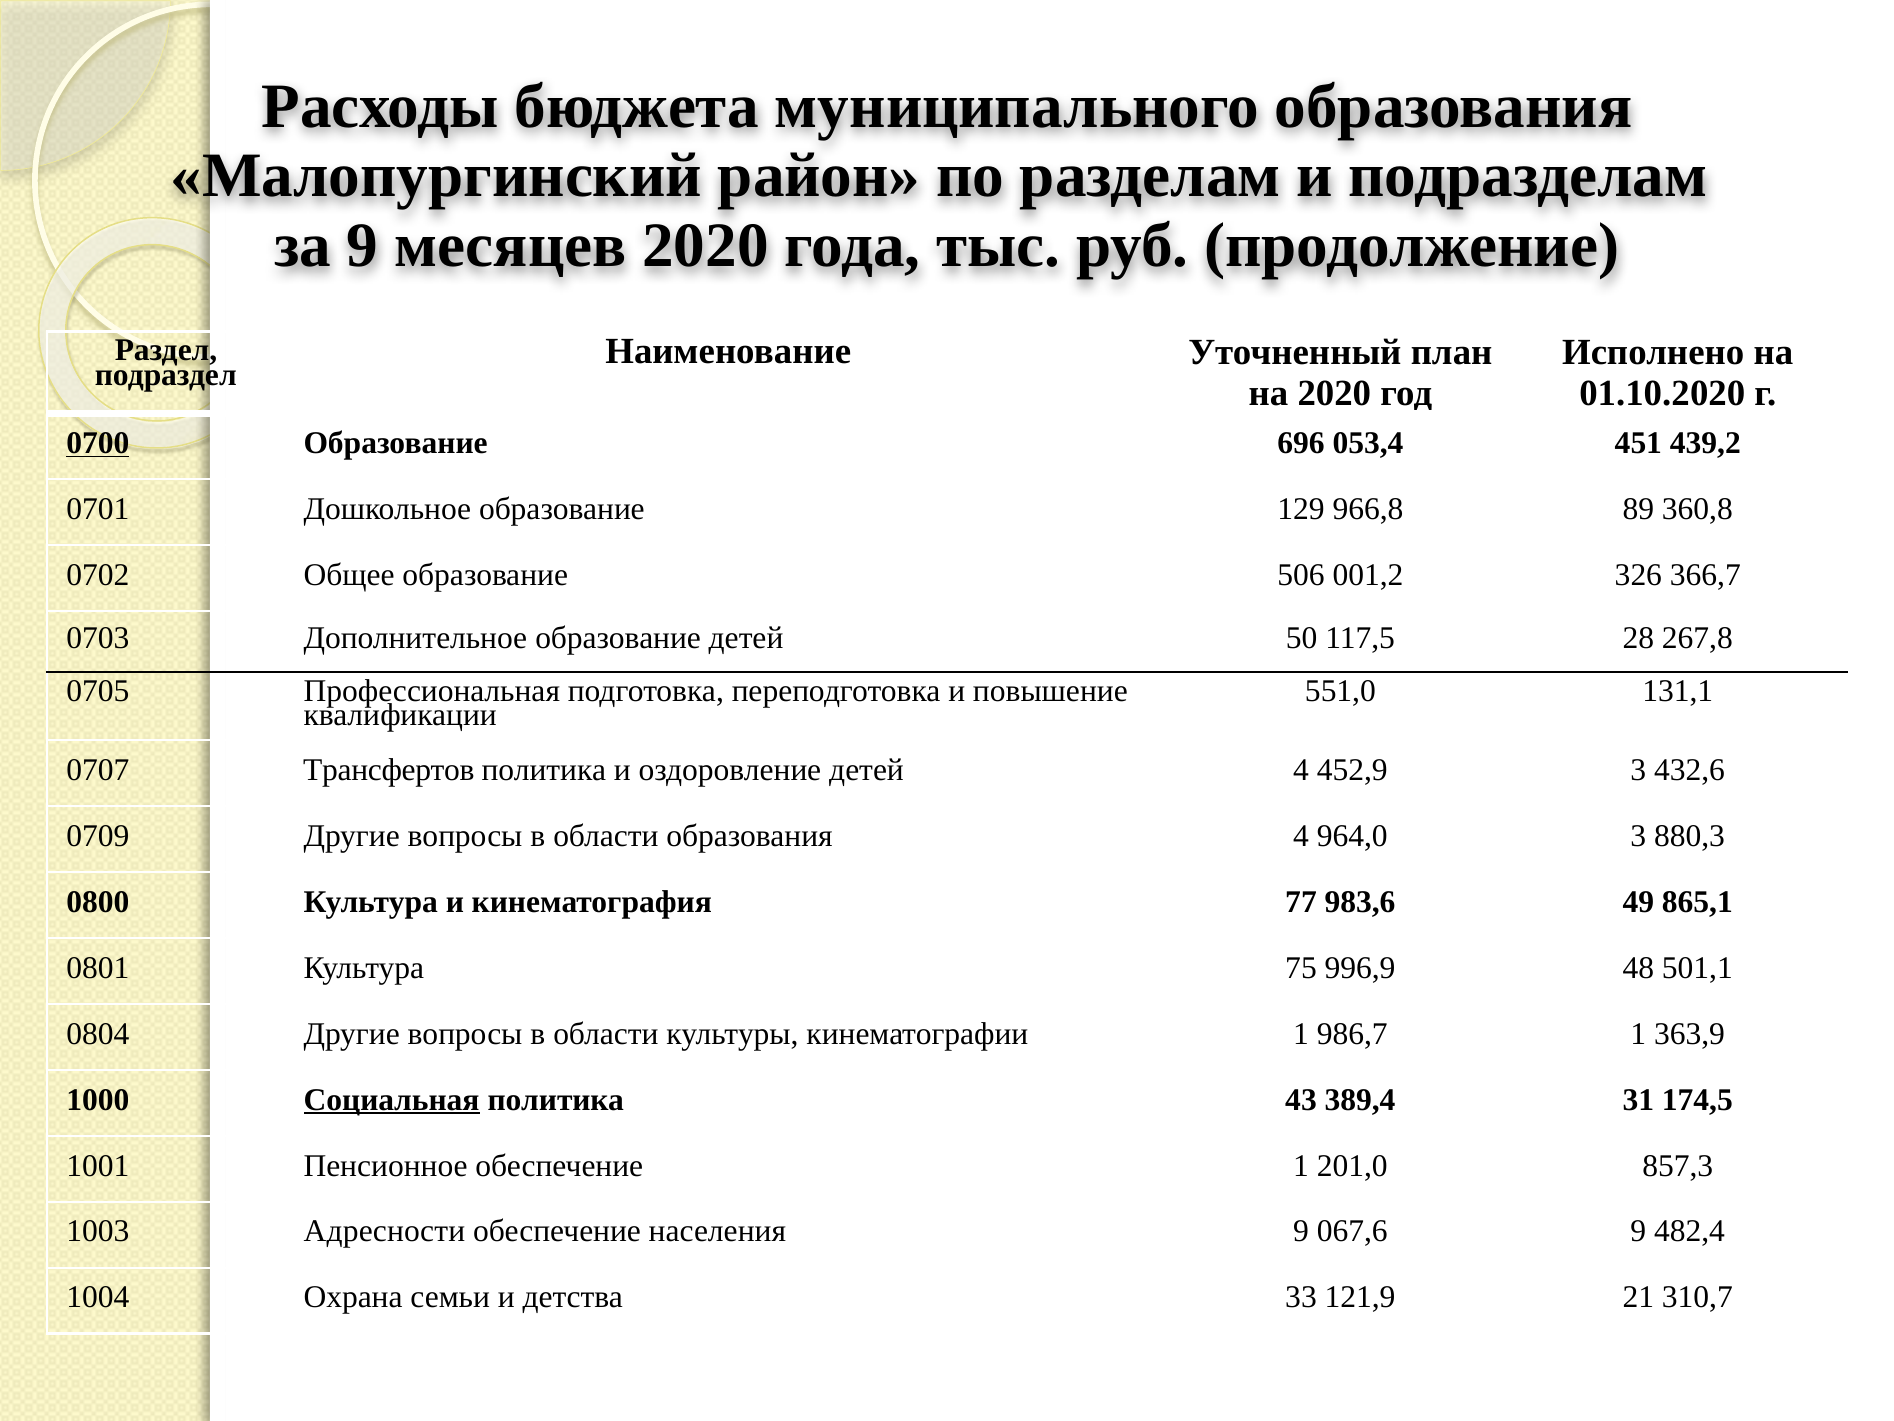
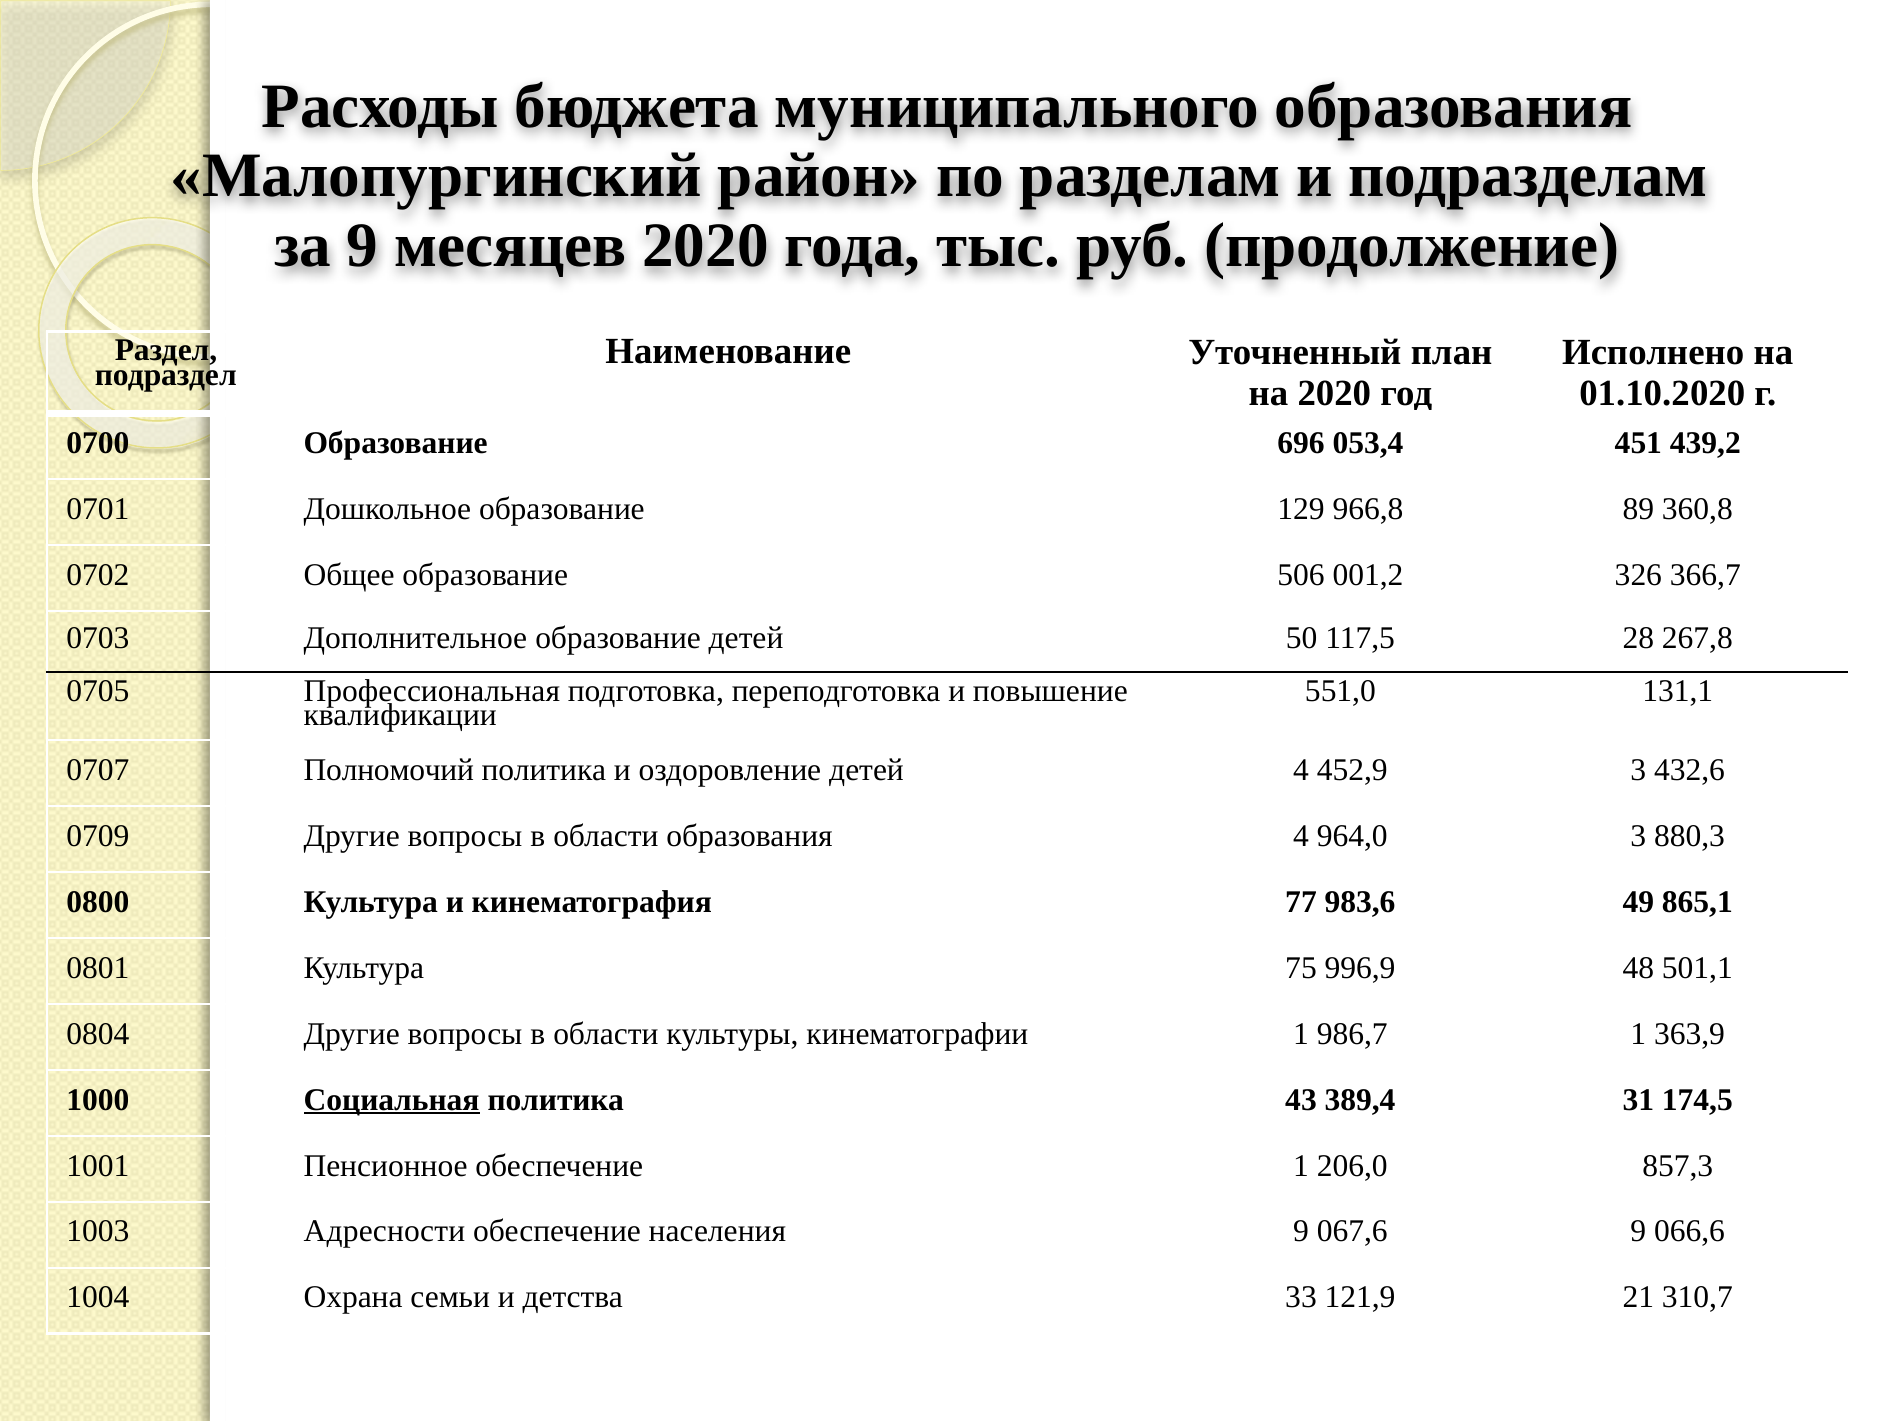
0700 underline: present -> none
Трансфертов: Трансфертов -> Полномочий
201,0: 201,0 -> 206,0
482,4: 482,4 -> 066,6
